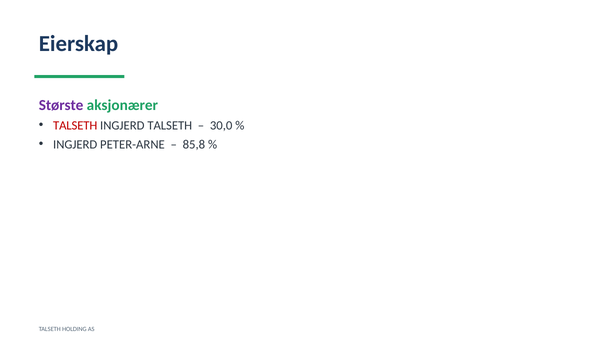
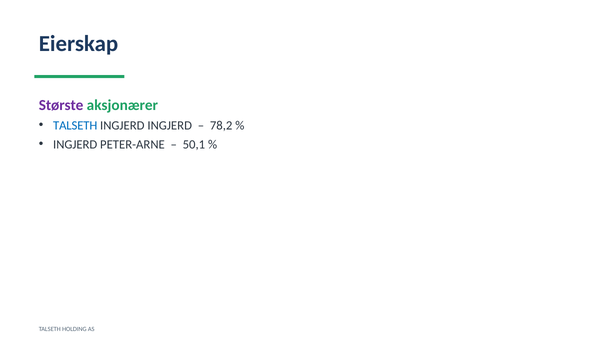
TALSETH at (75, 125) colour: red -> blue
INGJERD TALSETH: TALSETH -> INGJERD
30,0: 30,0 -> 78,2
85,8: 85,8 -> 50,1
